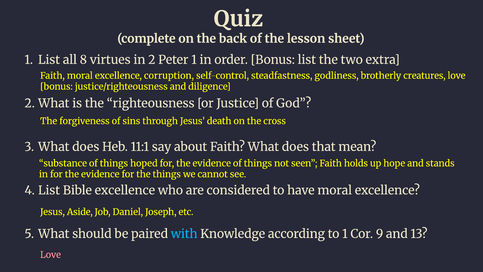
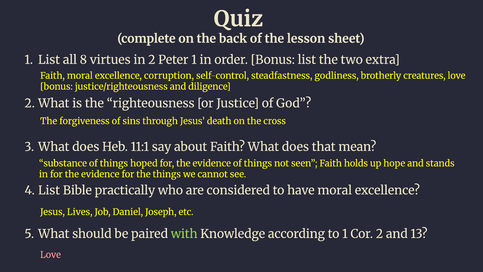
Bible excellence: excellence -> practically
Aside: Aside -> Lives
with colour: light blue -> light green
Cor 9: 9 -> 2
